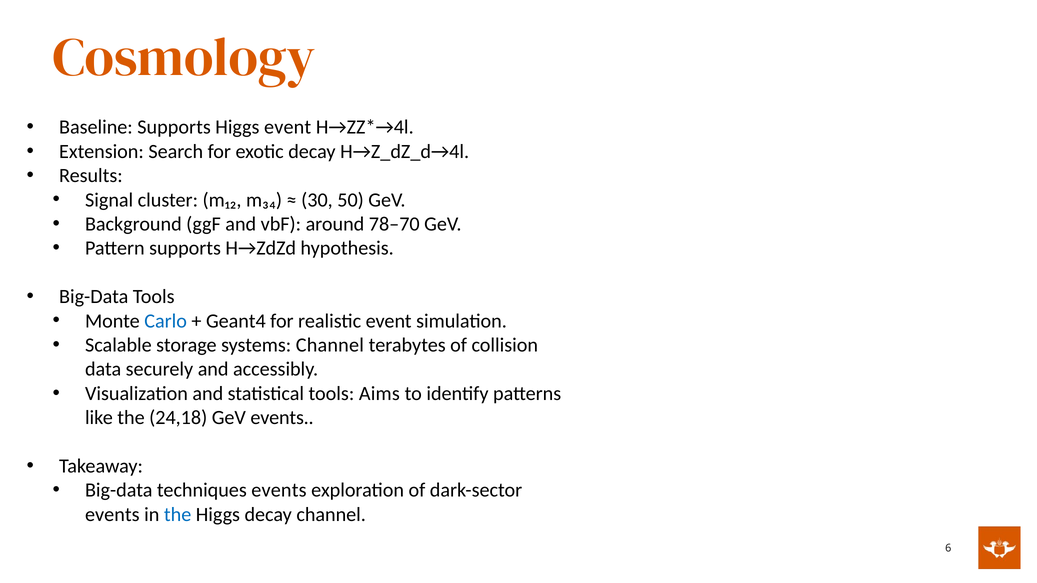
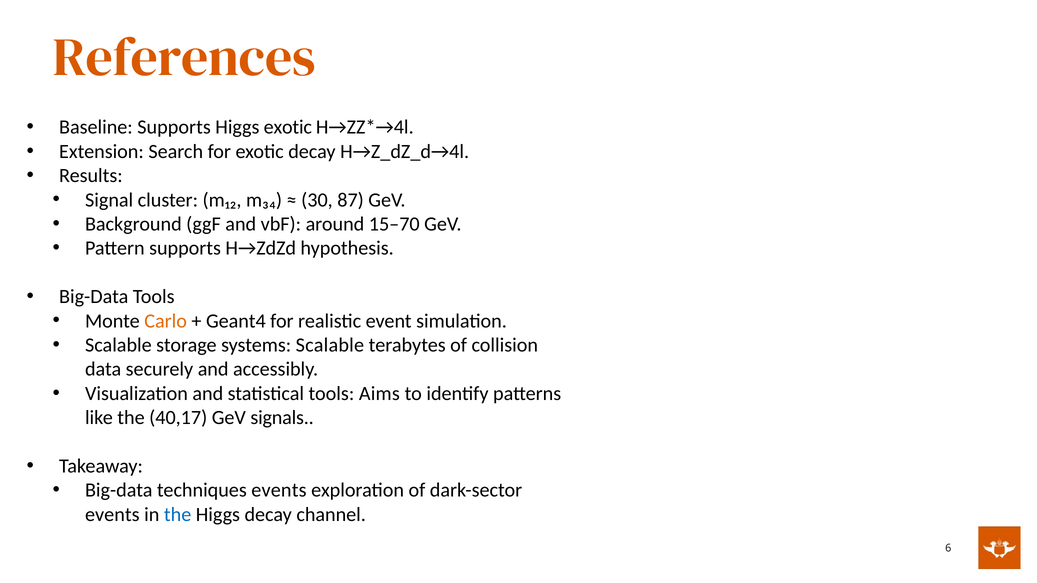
Cosmology: Cosmology -> References
Higgs event: event -> exotic
50: 50 -> 87
78–70: 78–70 -> 15–70
Carlo colour: blue -> orange
systems Channel: Channel -> Scalable
24,18: 24,18 -> 40,17
GeV events: events -> signals
